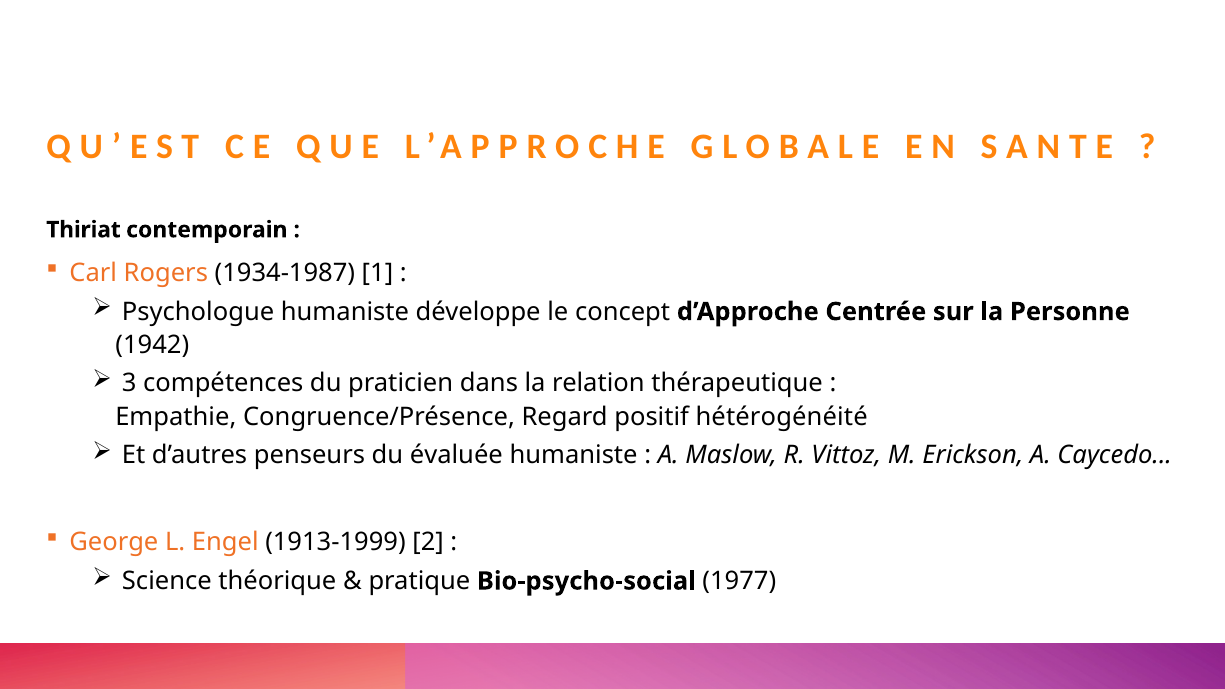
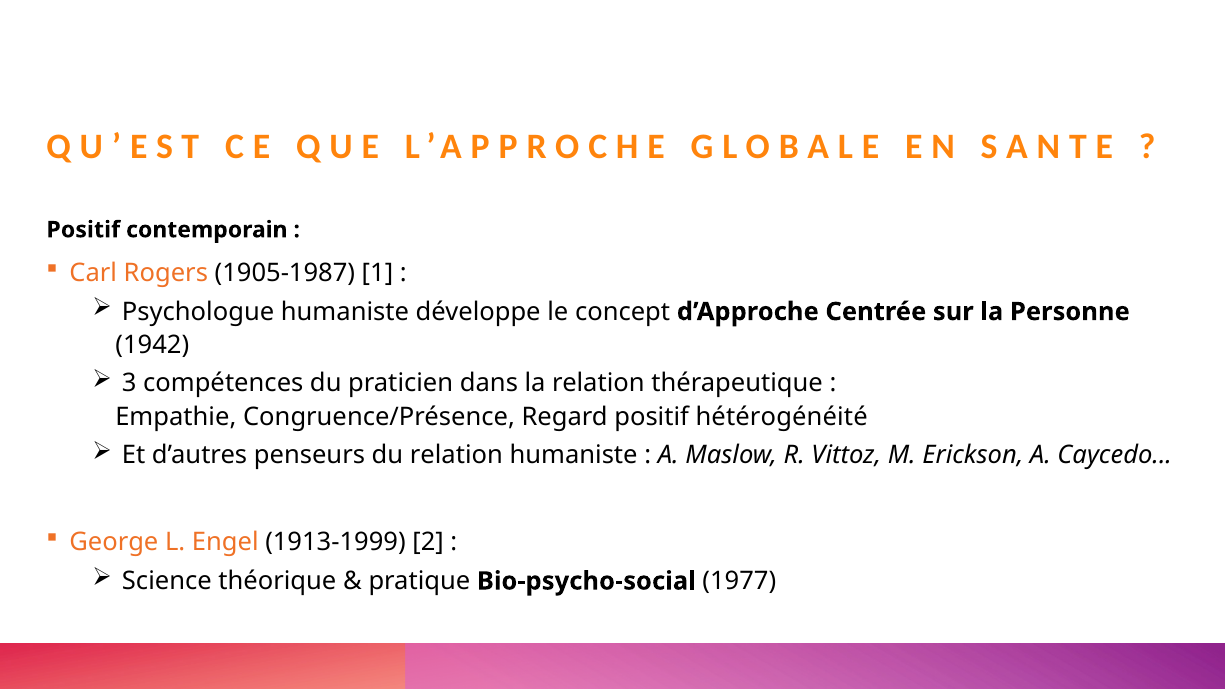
Thiriat at (83, 230): Thiriat -> Positif
1934-1987: 1934-1987 -> 1905-1987
du évaluée: évaluée -> relation
